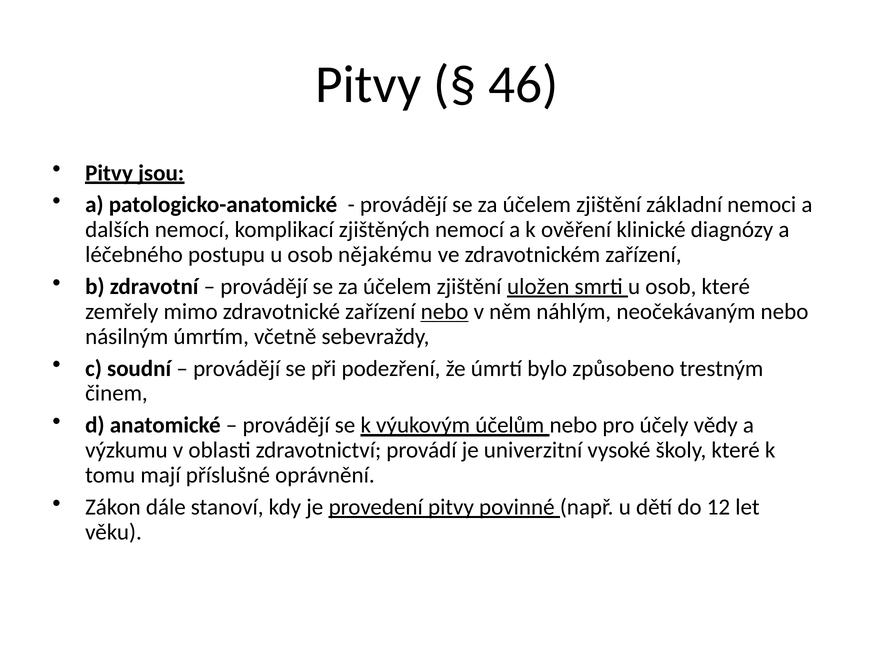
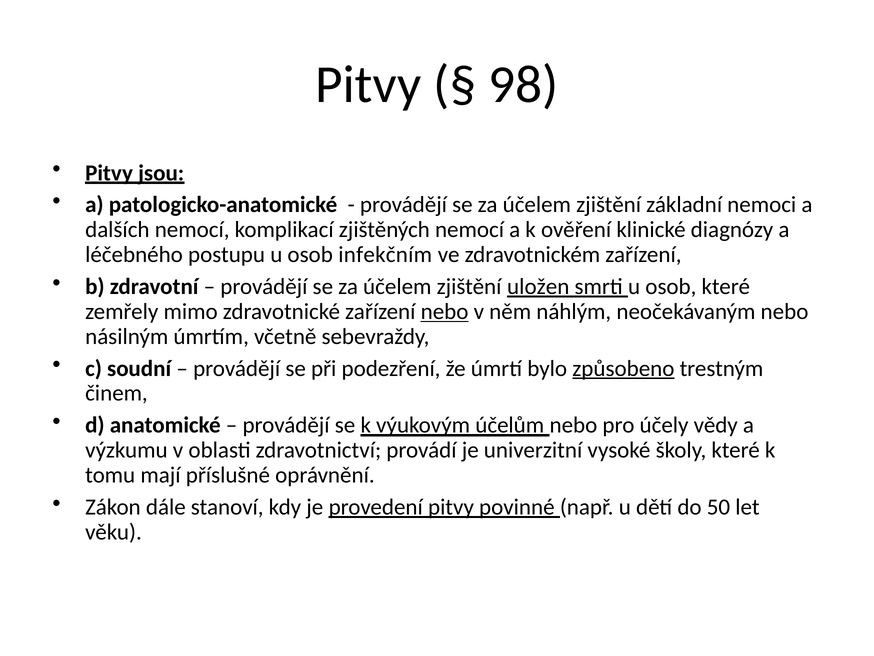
46: 46 -> 98
nějakému: nějakému -> infekčním
způsobeno underline: none -> present
12: 12 -> 50
